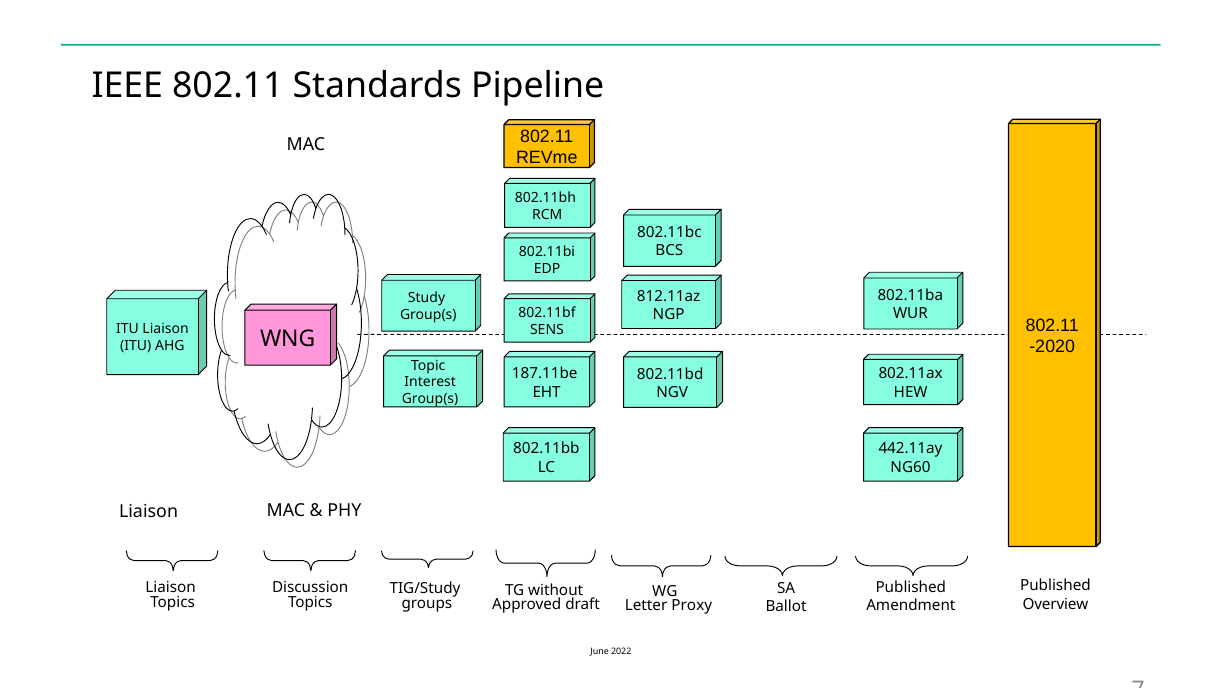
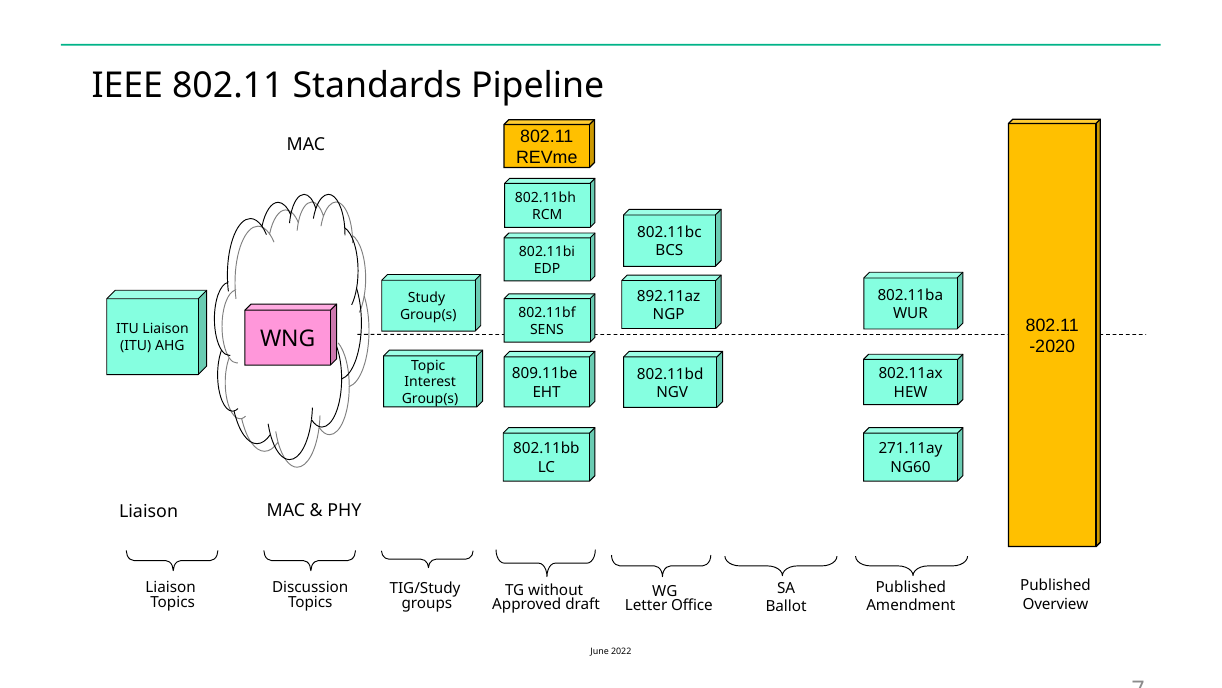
812.11az: 812.11az -> 892.11az
187.11be: 187.11be -> 809.11be
442.11ay: 442.11ay -> 271.11ay
Proxy: Proxy -> Office
